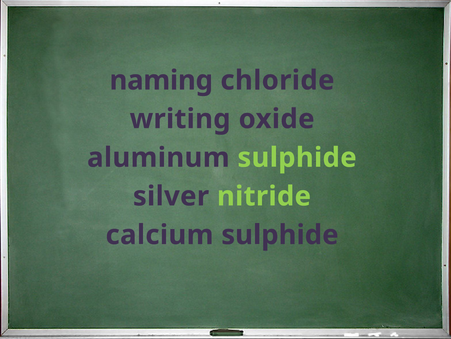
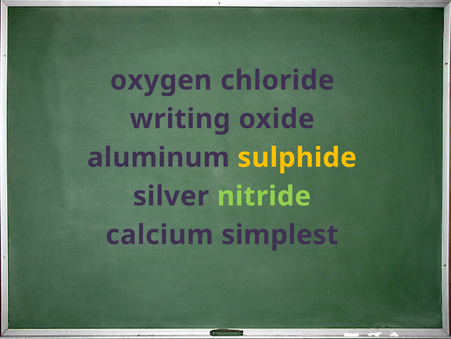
naming: naming -> oxygen
sulphide at (297, 157) colour: light green -> yellow
calcium sulphide: sulphide -> simplest
